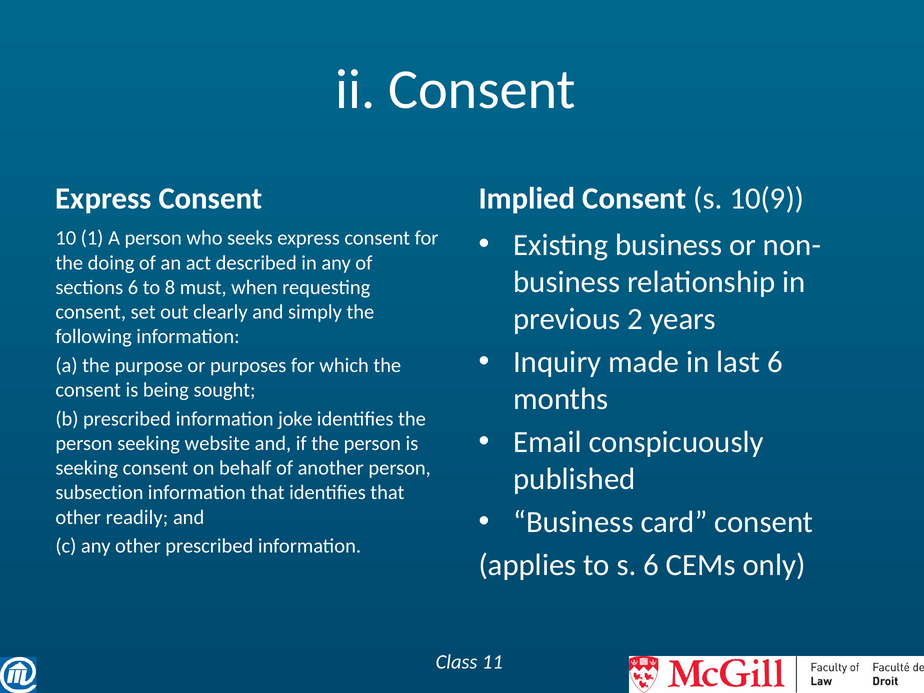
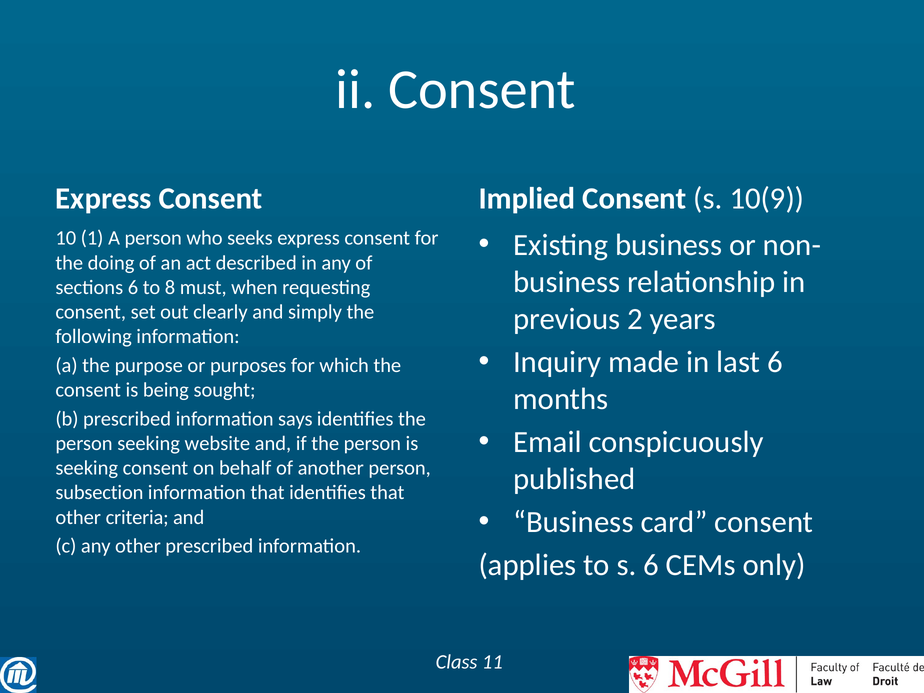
joke: joke -> says
readily: readily -> criteria
